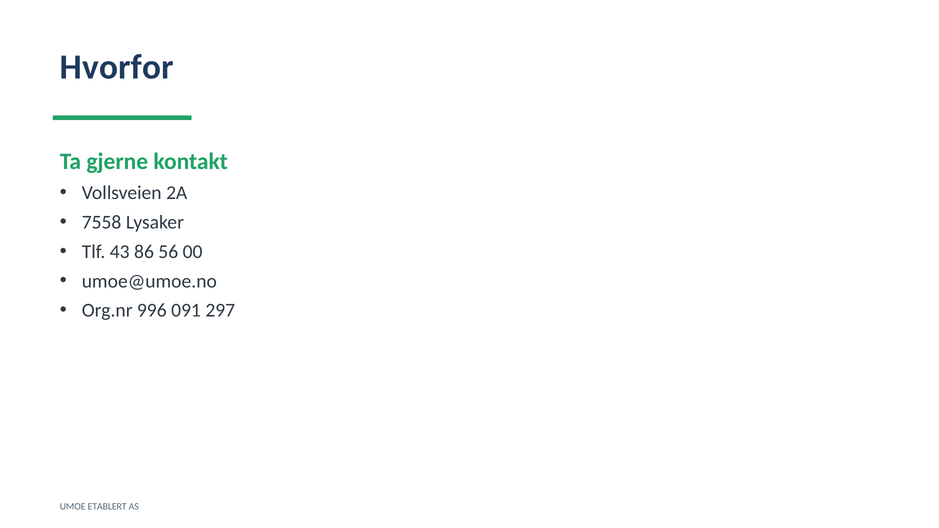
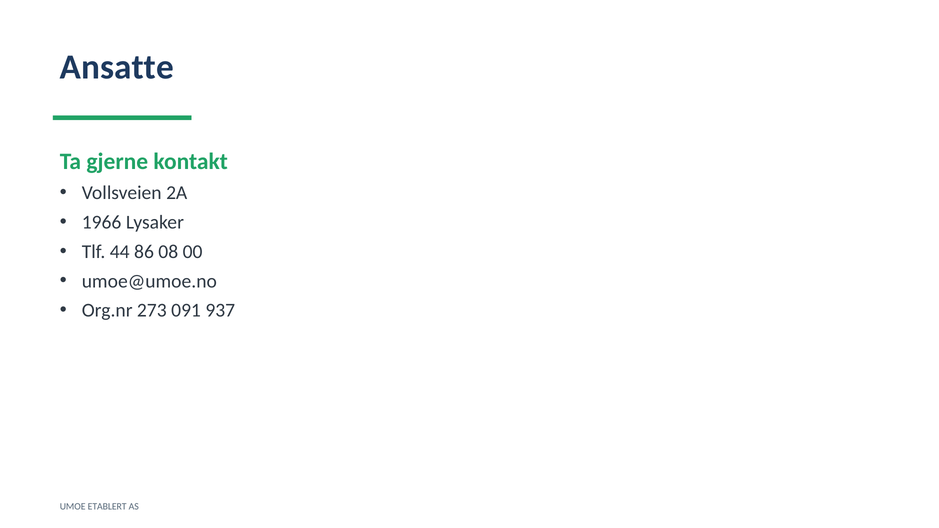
Hvorfor: Hvorfor -> Ansatte
7558: 7558 -> 1966
43: 43 -> 44
56: 56 -> 08
996: 996 -> 273
297: 297 -> 937
